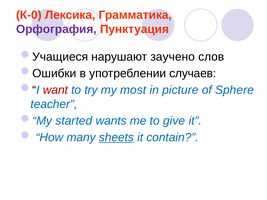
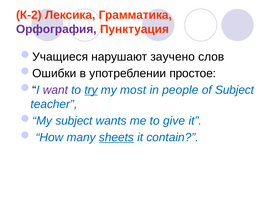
К-0: К-0 -> К-2
случаев: случаев -> простое
want colour: red -> purple
try underline: none -> present
picture: picture -> people
of Sphere: Sphere -> Subject
started at (74, 121): started -> subject
